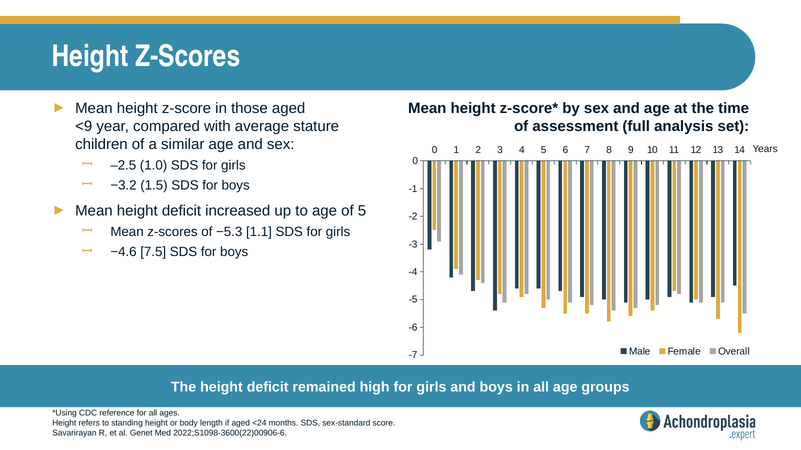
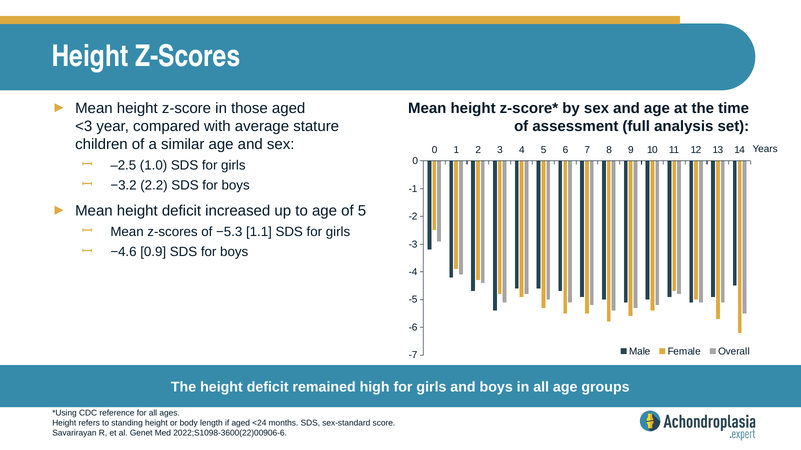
<9: <9 -> <3
1.5: 1.5 -> 2.2
7.5: 7.5 -> 0.9
